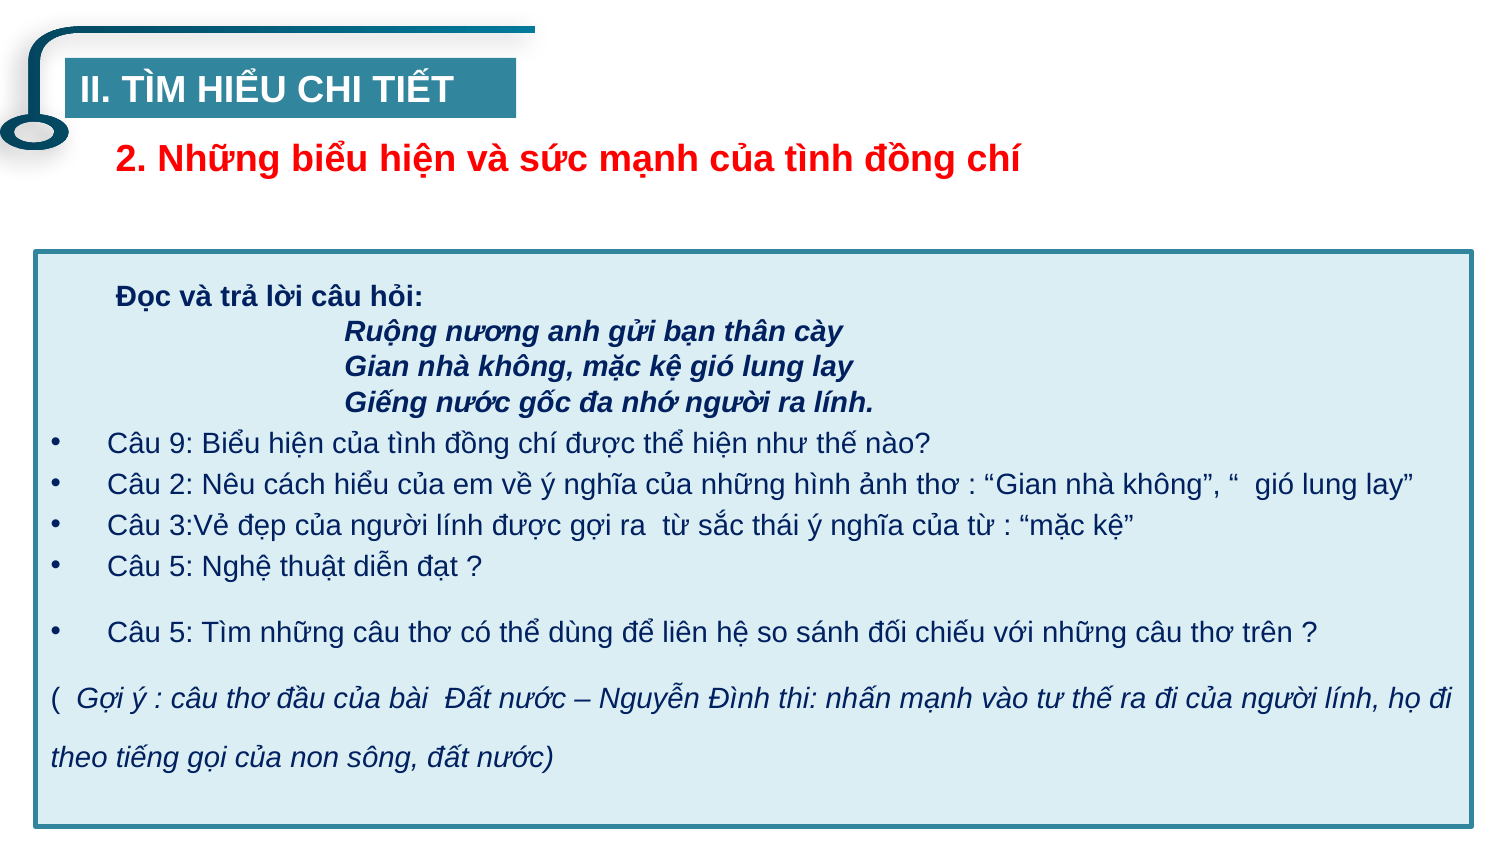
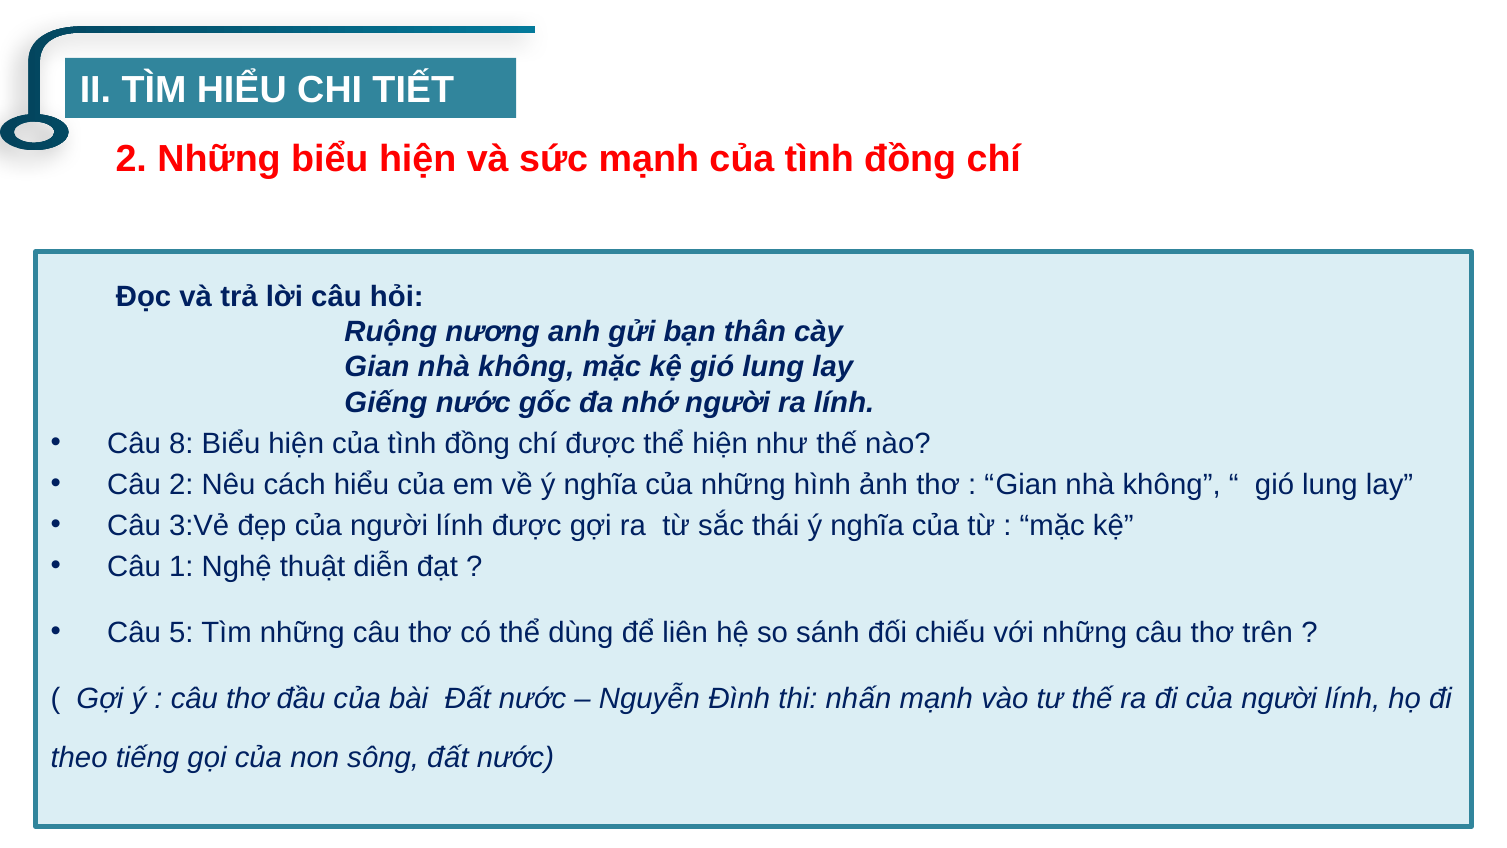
9: 9 -> 8
5 at (181, 567): 5 -> 1
